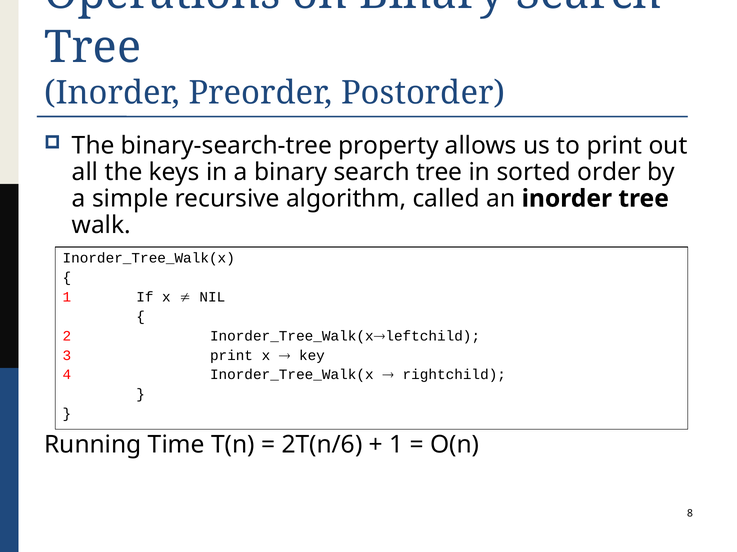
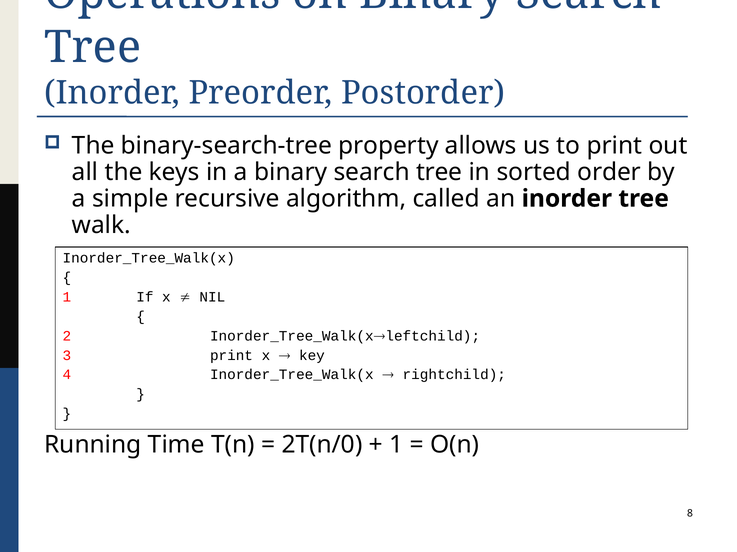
2T(n/6: 2T(n/6 -> 2T(n/0
